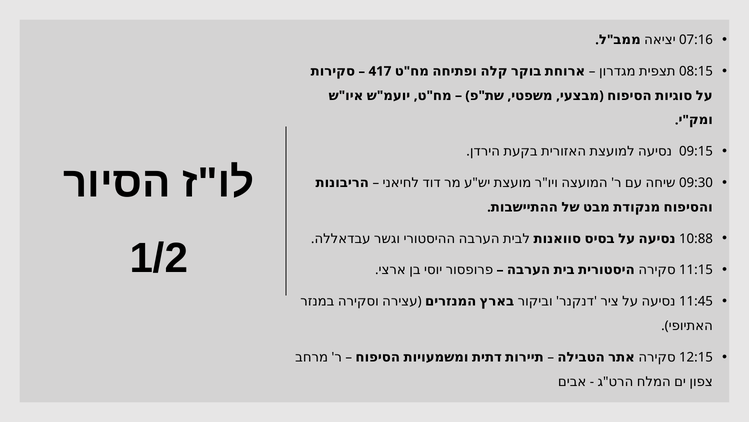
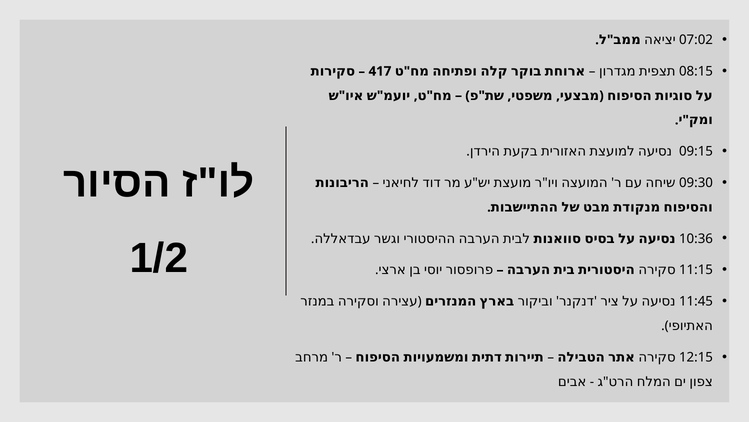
07:16: 07:16 -> 07:02
10:88: 10:88 -> 10:36
